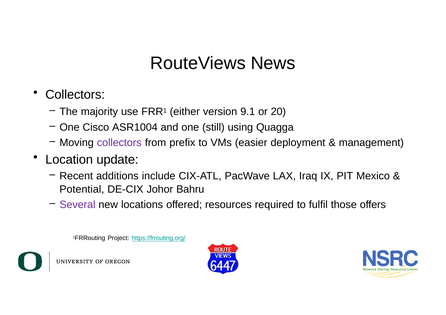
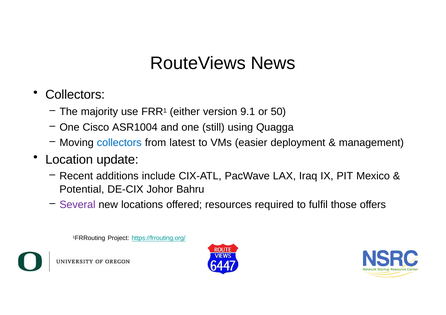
20: 20 -> 50
collectors at (119, 143) colour: purple -> blue
prefix: prefix -> latest
